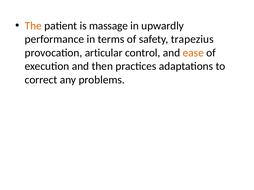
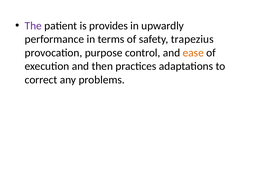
The colour: orange -> purple
massage: massage -> provides
articular: articular -> purpose
